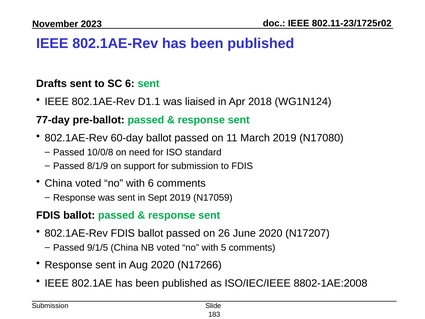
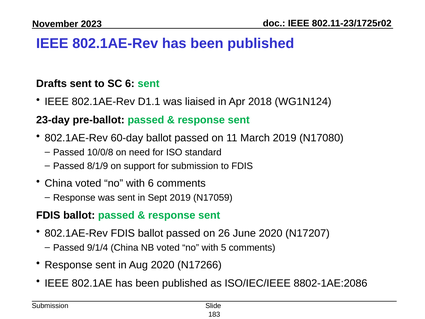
77-day: 77-day -> 23-day
9/1/5: 9/1/5 -> 9/1/4
8802-1AE:2008: 8802-1AE:2008 -> 8802-1AE:2086
